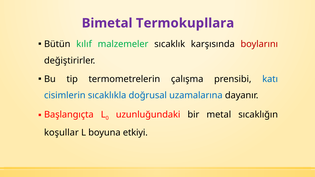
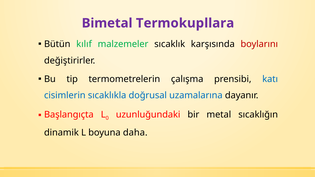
koşullar: koşullar -> dinamik
etkiyi: etkiyi -> daha
